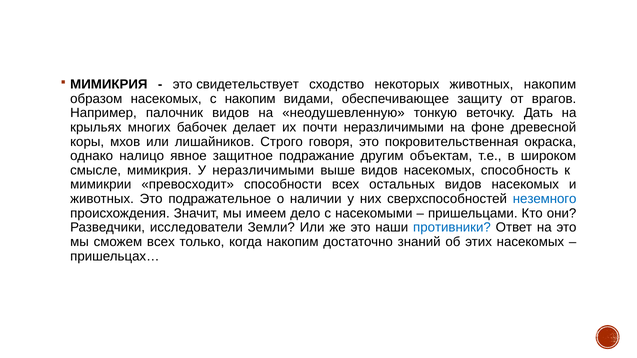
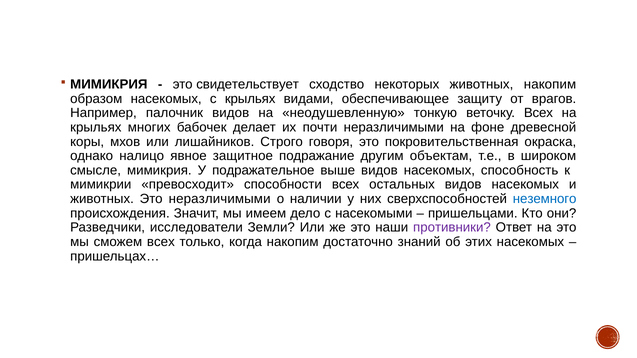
с накопим: накопим -> крыльях
веточку Дать: Дать -> Всех
У неразличимыми: неразличимыми -> подражательное
Это подражательное: подражательное -> неразличимыми
противники colour: blue -> purple
